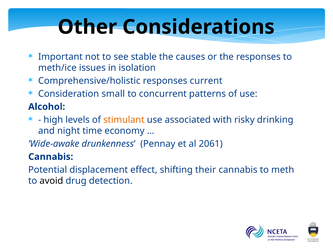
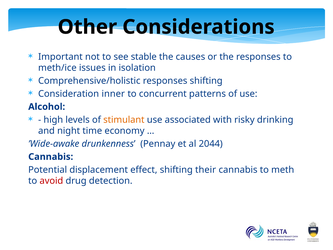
responses current: current -> shifting
small: small -> inner
2061: 2061 -> 2044
avoid colour: black -> red
